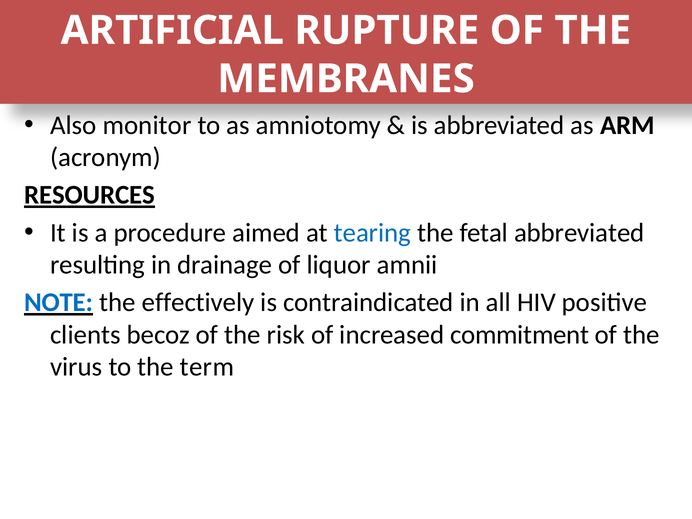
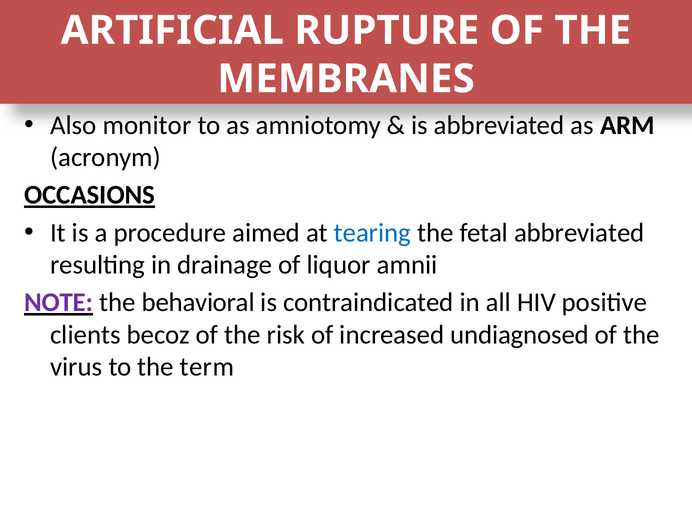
RESOURCES: RESOURCES -> OCCASIONS
NOTE colour: blue -> purple
effectively: effectively -> behavioral
commitment: commitment -> undiagnosed
